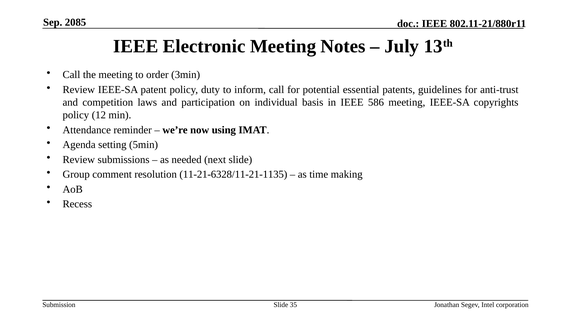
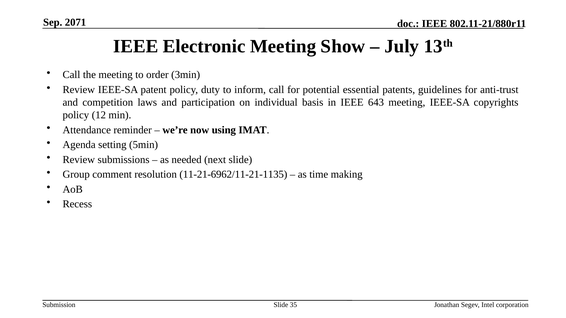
2085: 2085 -> 2071
Notes: Notes -> Show
586: 586 -> 643
11-21-6328/11-21-1135: 11-21-6328/11-21-1135 -> 11-21-6962/11-21-1135
